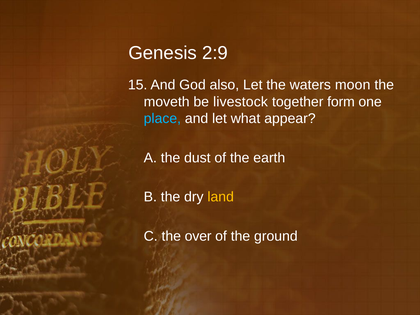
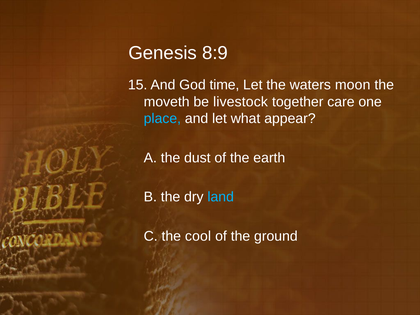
2:9: 2:9 -> 8:9
also: also -> time
form: form -> care
land colour: yellow -> light blue
over: over -> cool
